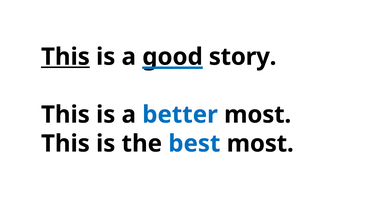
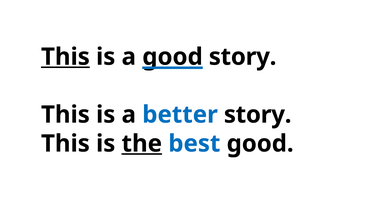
better most: most -> story
the underline: none -> present
best most: most -> good
